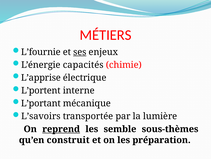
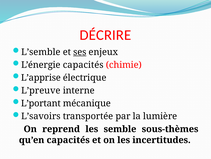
MÉTIERS: MÉTIERS -> DÉCRIRE
L’fournie: L’fournie -> L’semble
L’portent: L’portent -> L’preuve
reprend underline: present -> none
qu’en construit: construit -> capacités
préparation: préparation -> incertitudes
